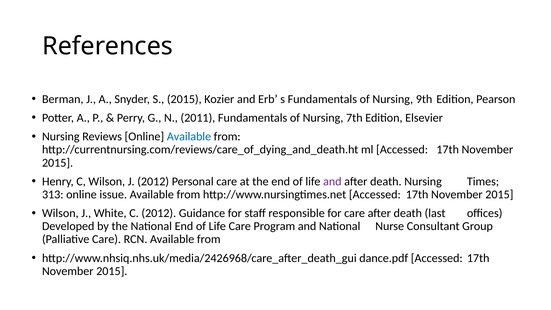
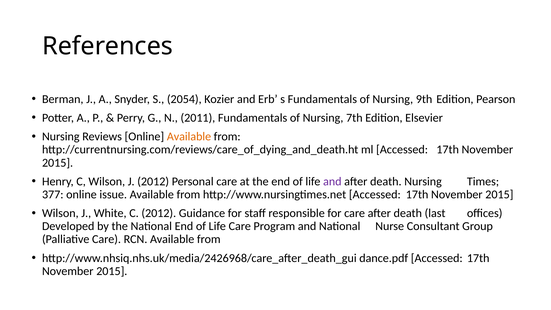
S 2015: 2015 -> 2054
Available at (189, 137) colour: blue -> orange
313: 313 -> 377
